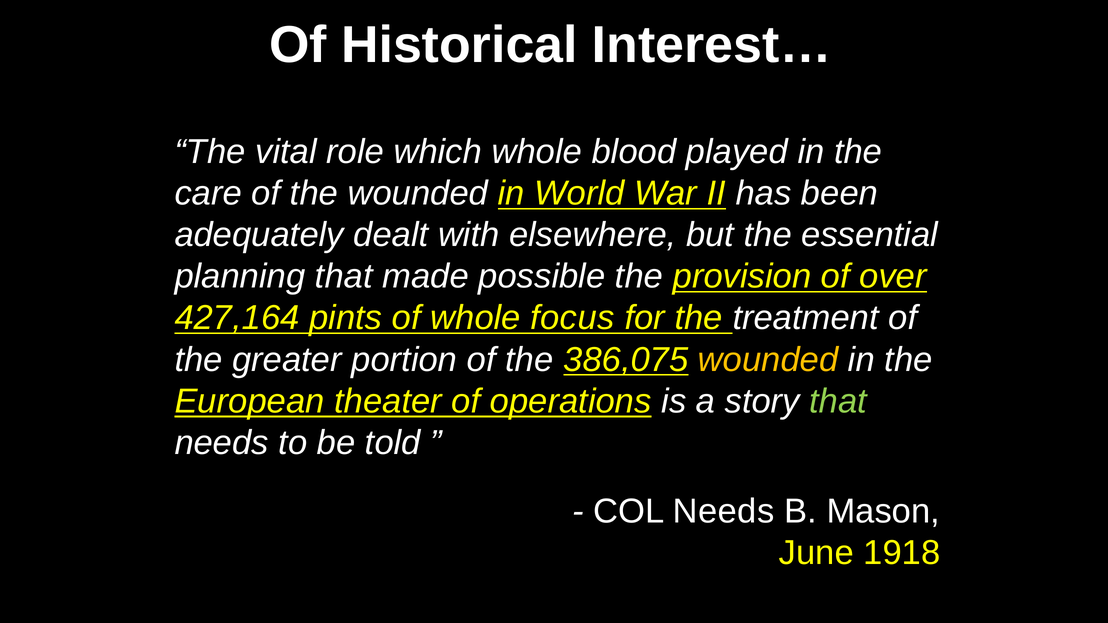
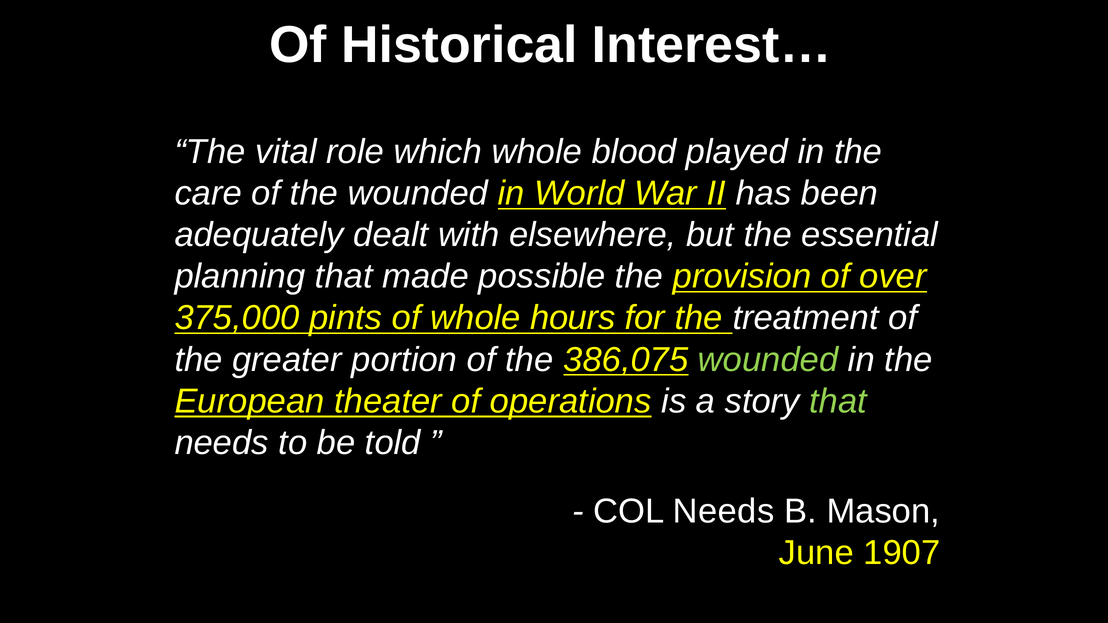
427,164: 427,164 -> 375,000
focus: focus -> hours
wounded at (768, 360) colour: yellow -> light green
1918: 1918 -> 1907
